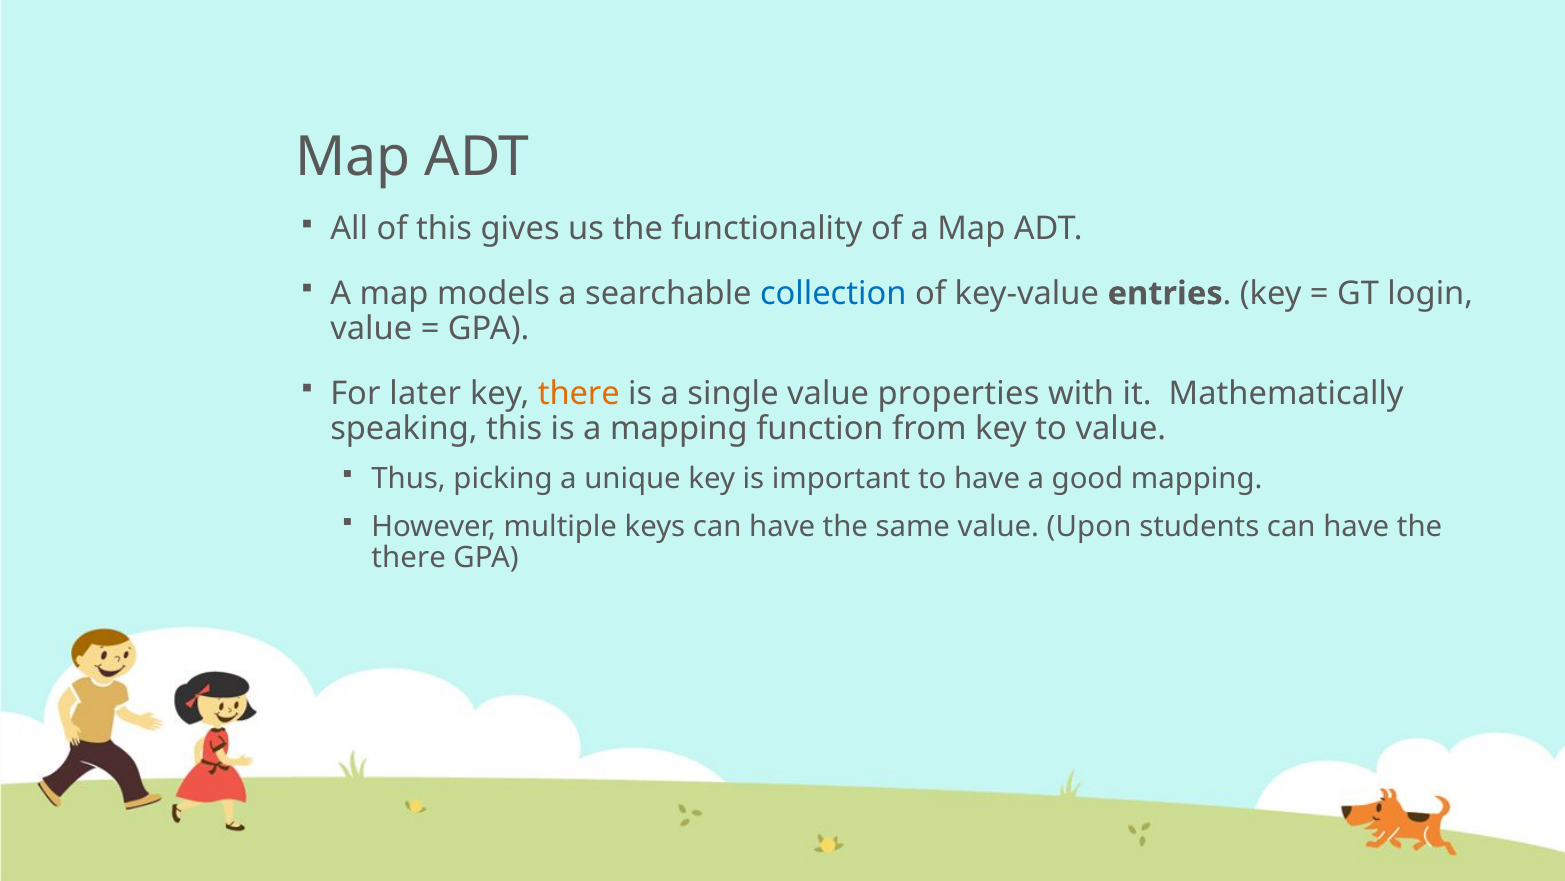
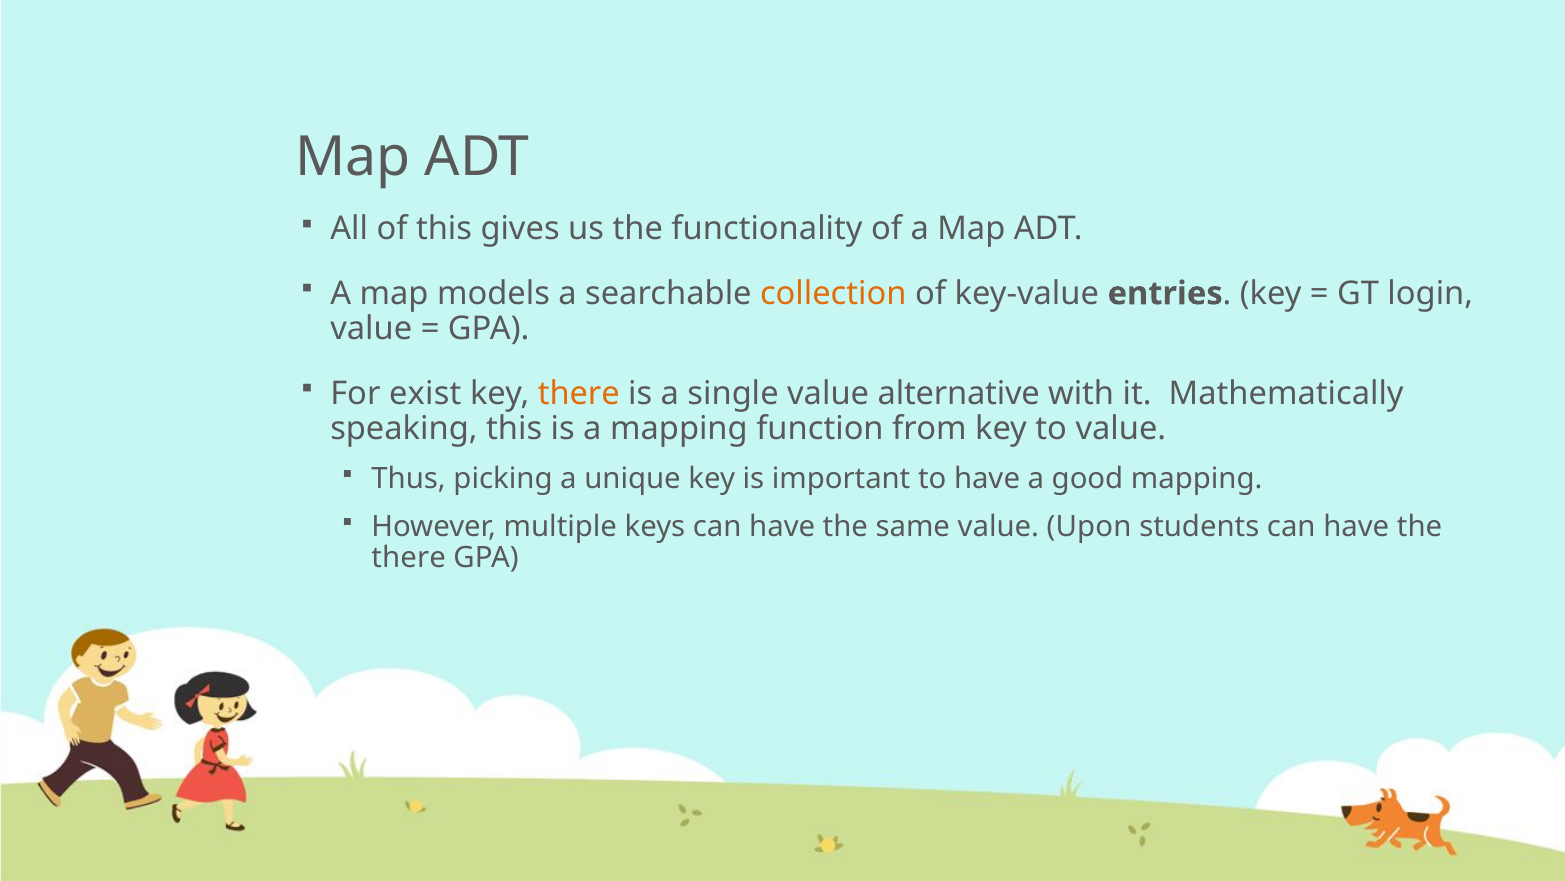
collection colour: blue -> orange
later: later -> exist
properties: properties -> alternative
